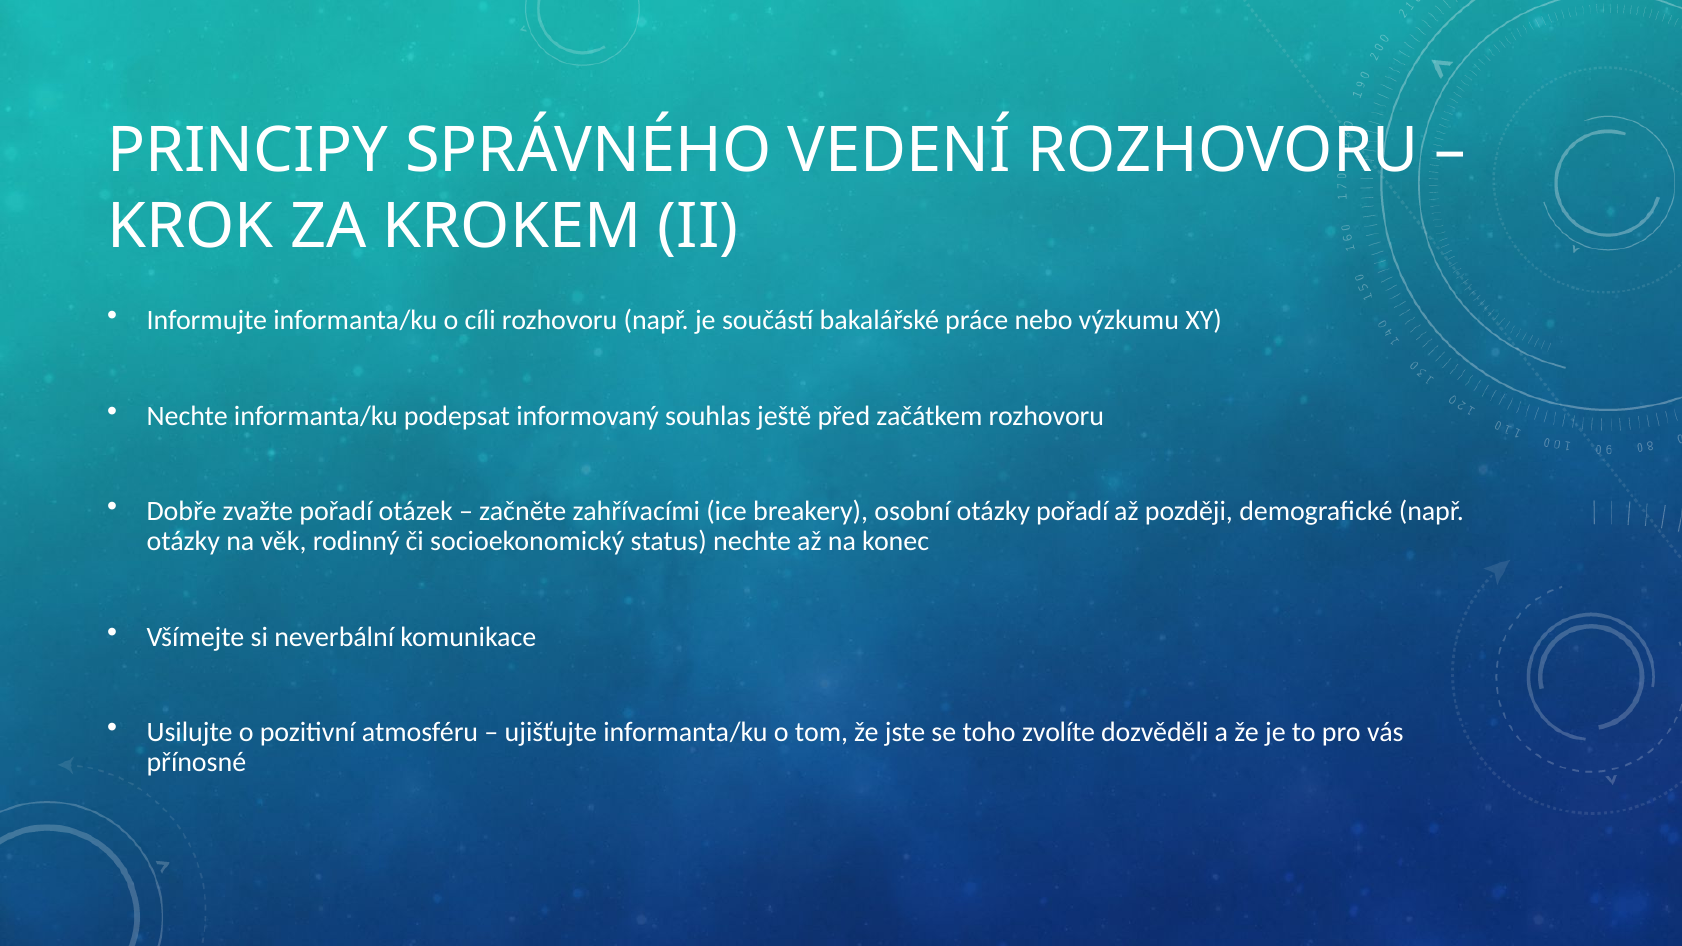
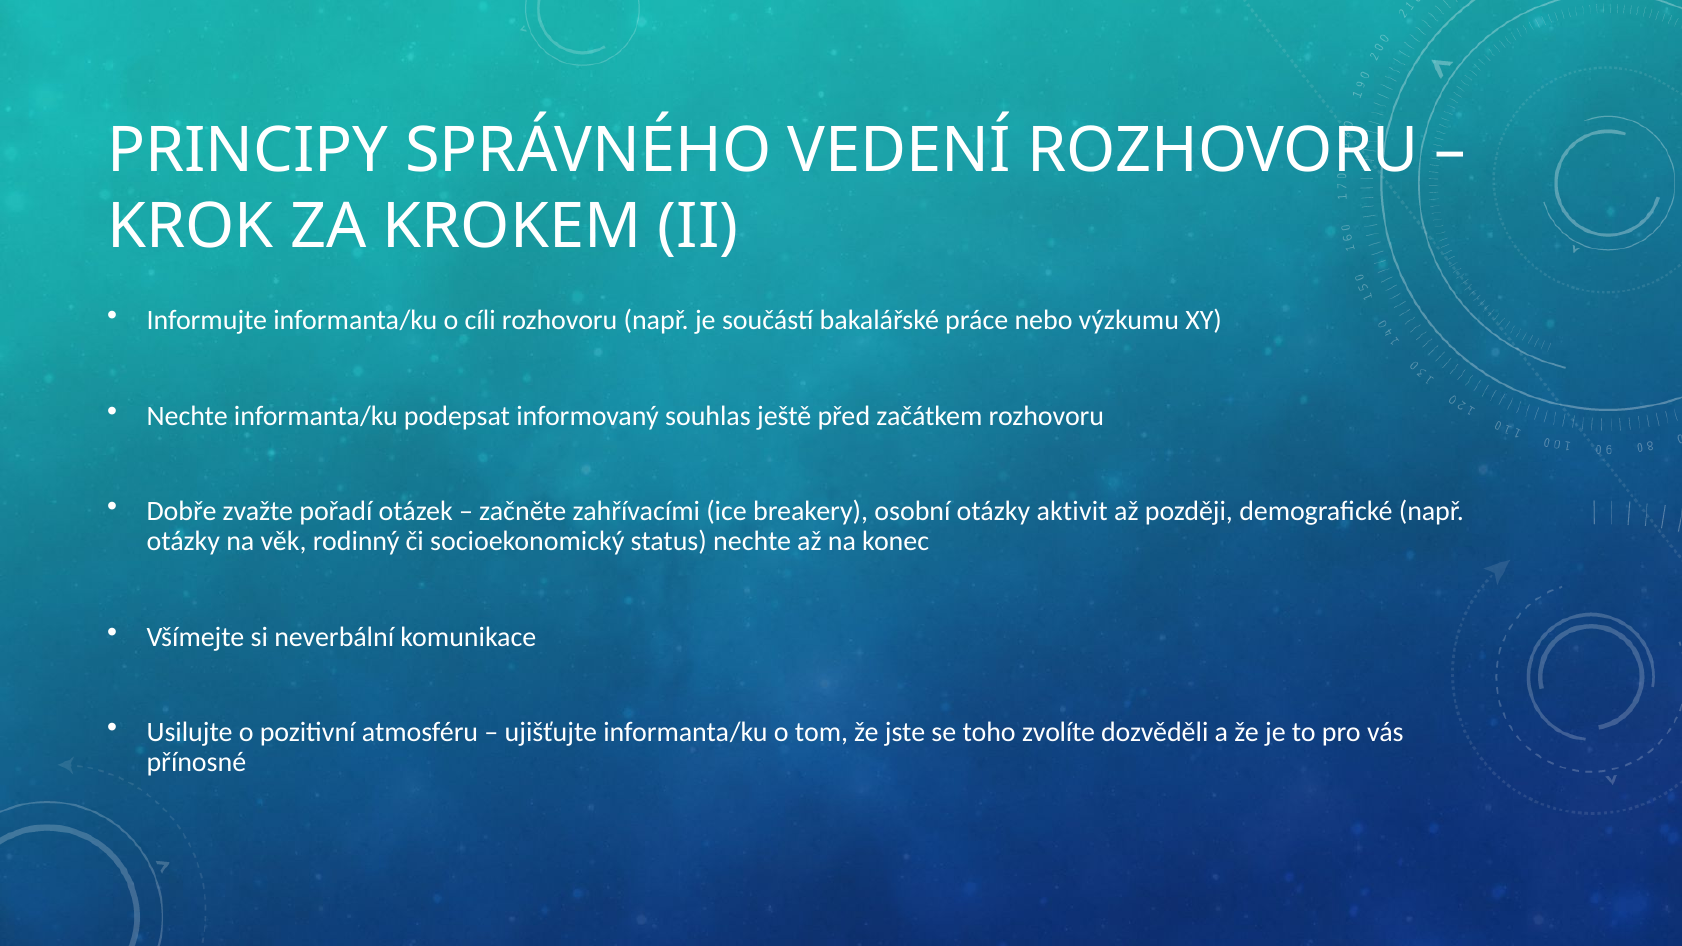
otázky pořadí: pořadí -> aktivit
